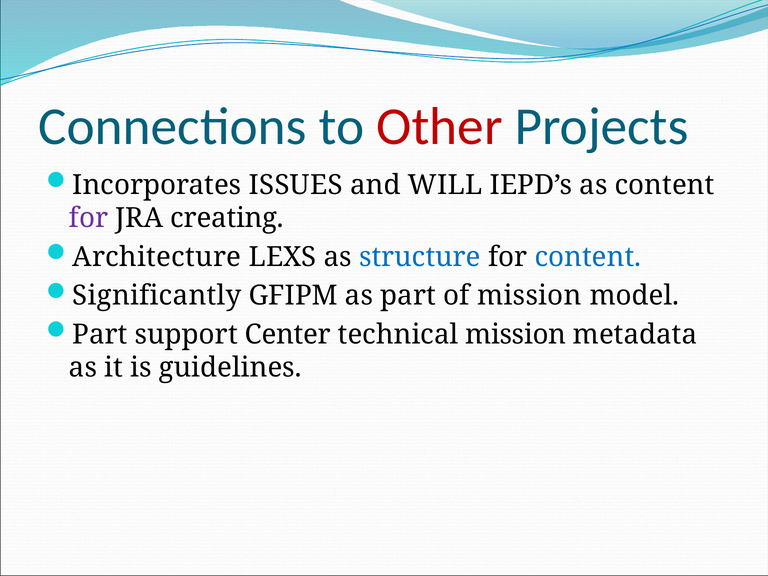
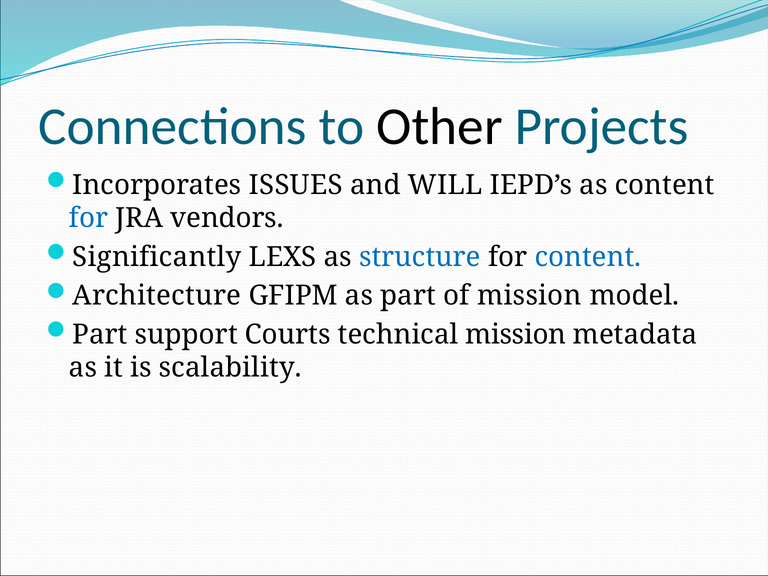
Other colour: red -> black
for at (89, 218) colour: purple -> blue
creating: creating -> vendors
Architecture: Architecture -> Significantly
Significantly: Significantly -> Architecture
Center: Center -> Courts
guidelines: guidelines -> scalability
